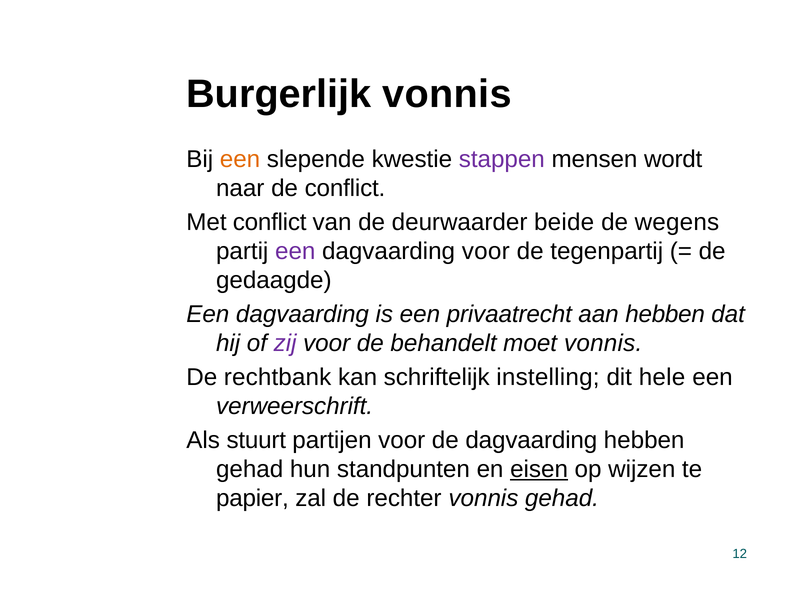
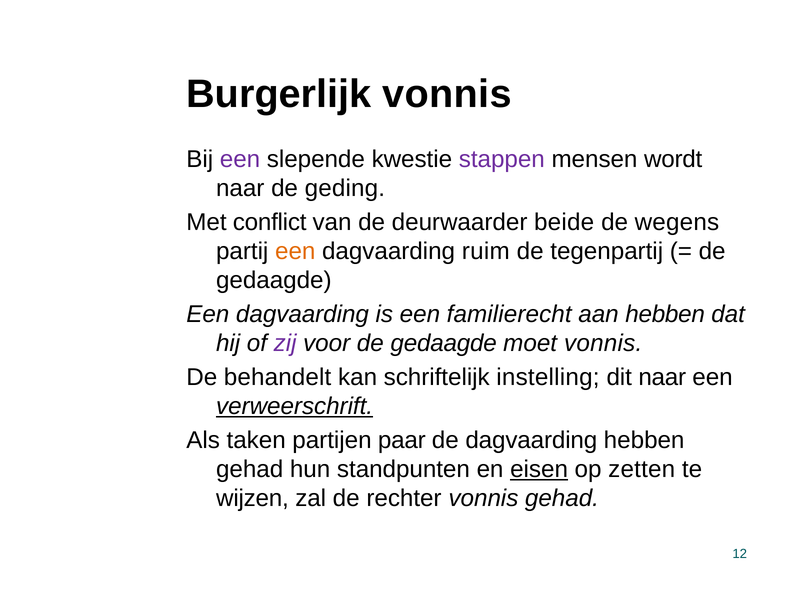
een at (240, 159) colour: orange -> purple
de conflict: conflict -> geding
een at (295, 251) colour: purple -> orange
dagvaarding voor: voor -> ruim
privaatrecht: privaatrecht -> familierecht
voor de behandelt: behandelt -> gedaagde
rechtbank: rechtbank -> behandelt
dit hele: hele -> naar
verweerschrift underline: none -> present
stuurt: stuurt -> taken
partijen voor: voor -> paar
wijzen: wijzen -> zetten
papier: papier -> wijzen
